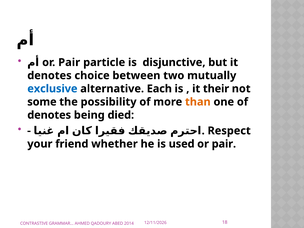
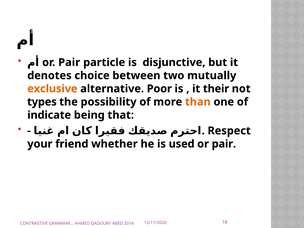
exclusive colour: blue -> orange
Each: Each -> Poor
some: some -> types
denotes at (49, 115): denotes -> indicate
died: died -> that
